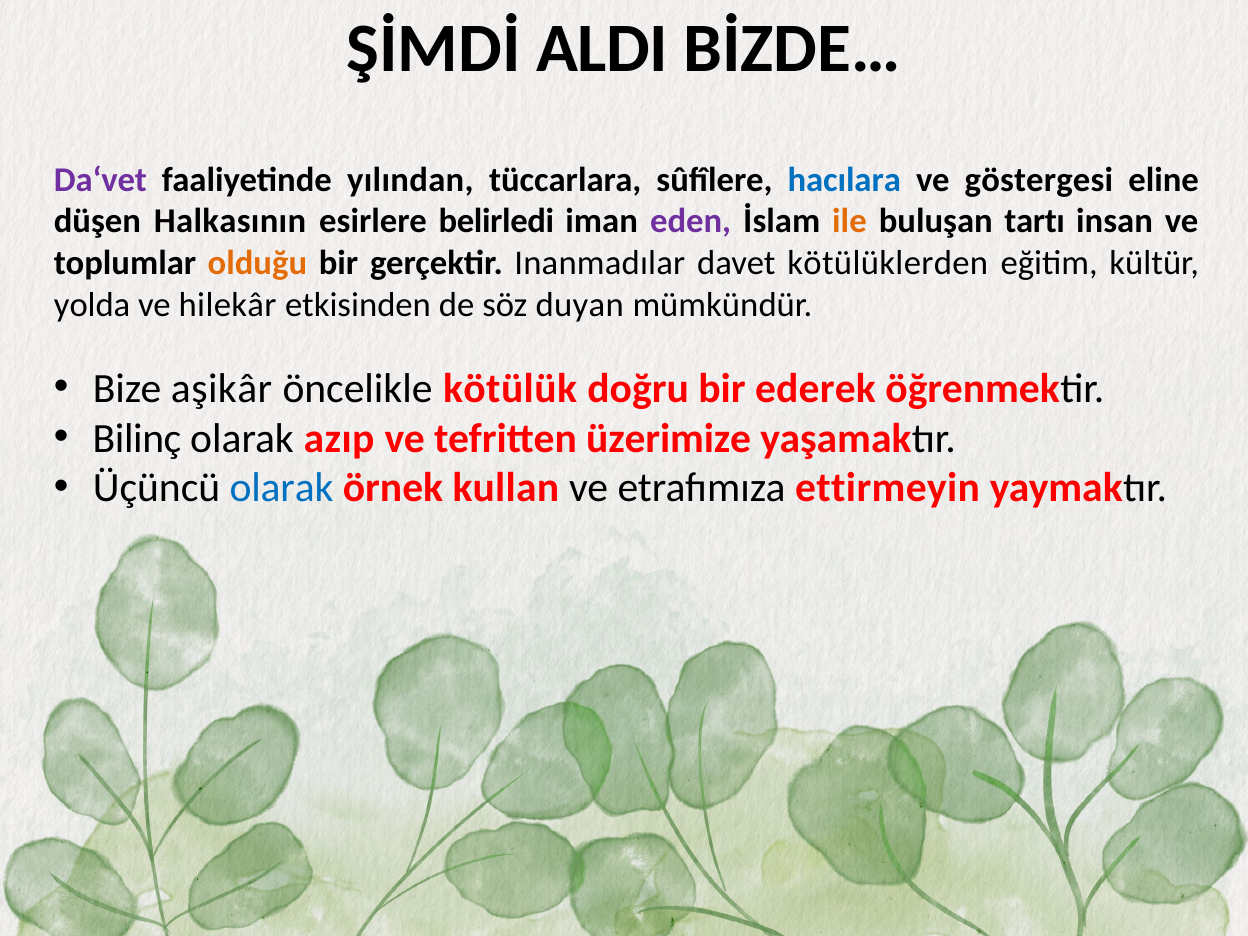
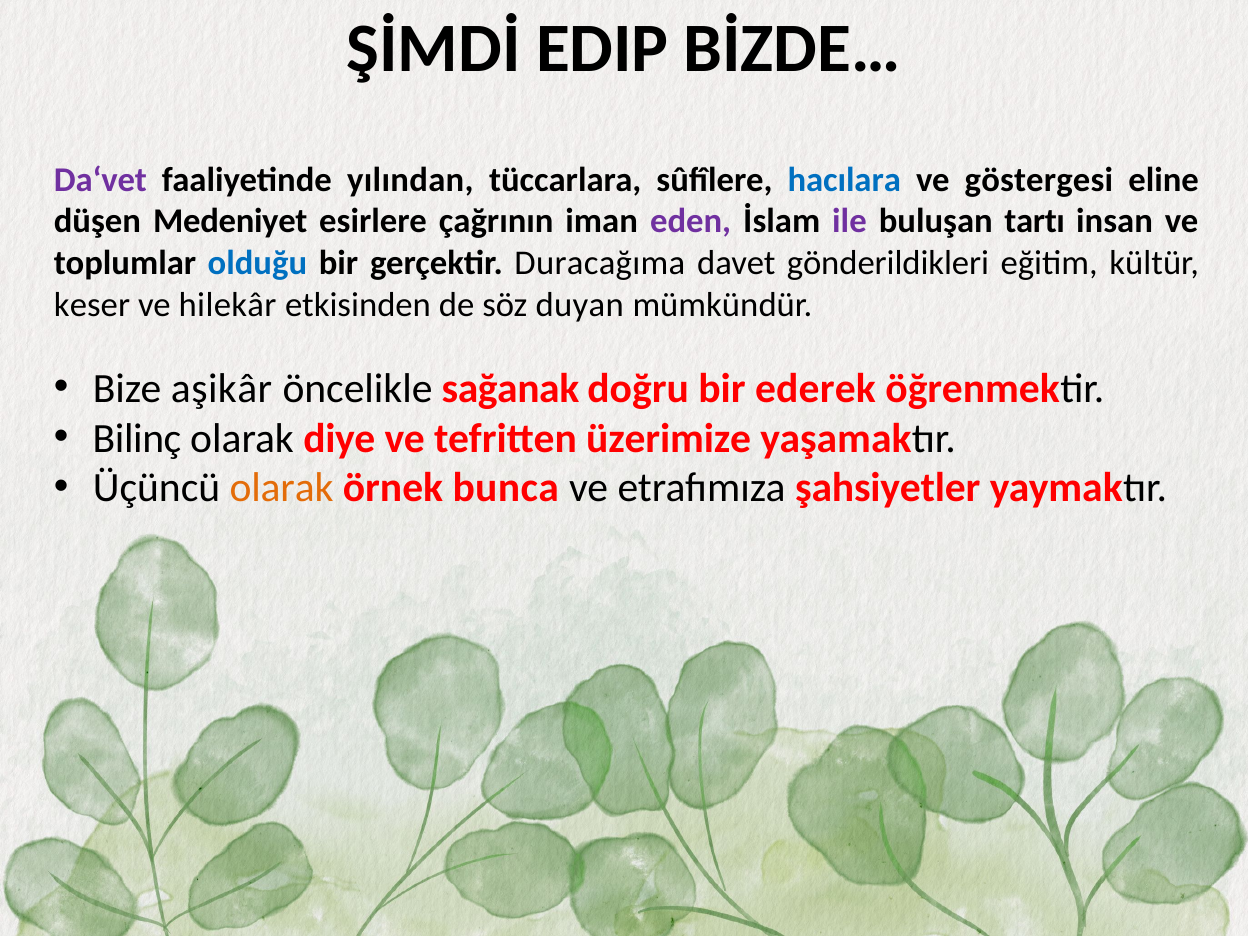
ALDI: ALDI -> EDIP
Halkasının: Halkasının -> Medeniyet
belirledi: belirledi -> çağrının
ile colour: orange -> purple
olduğu colour: orange -> blue
Inanmadılar: Inanmadılar -> Duracağıma
kötülüklerden: kötülüklerden -> gönderildikleri
yolda: yolda -> keser
kötülük: kötülük -> sağanak
azıp: azıp -> diye
olarak at (282, 488) colour: blue -> orange
kullan: kullan -> bunca
ettirmeyin: ettirmeyin -> şahsiyetler
